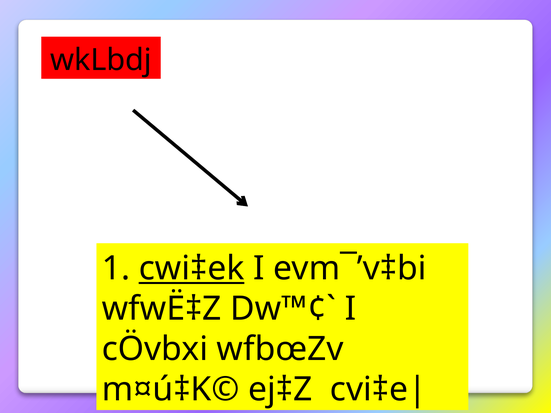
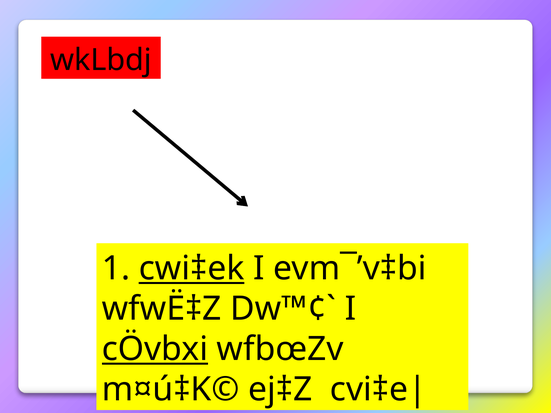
cÖvbxi underline: none -> present
